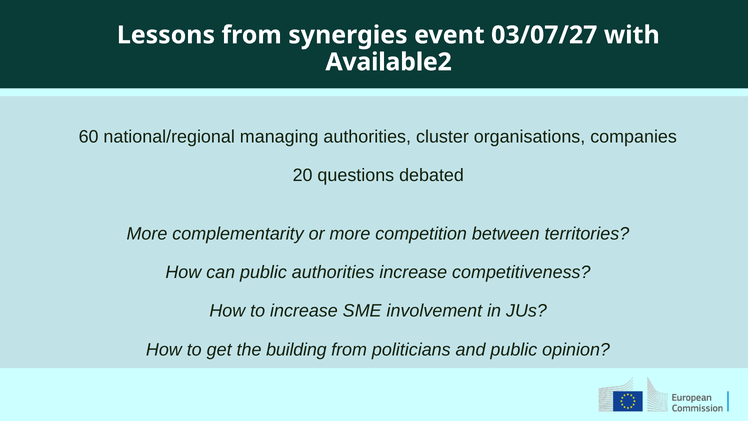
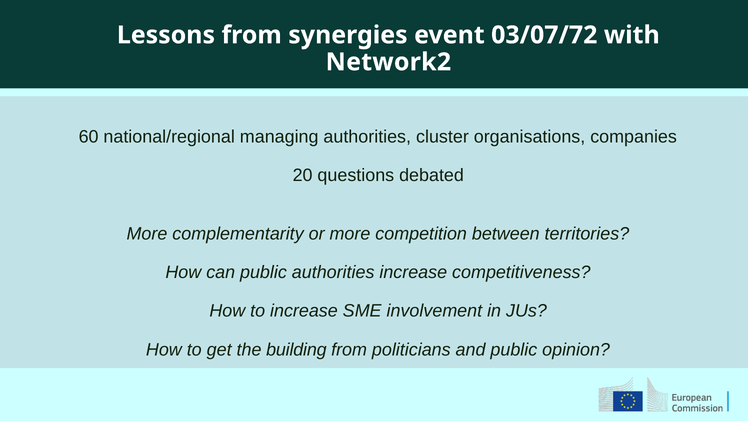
03/07/27: 03/07/27 -> 03/07/72
Available2: Available2 -> Network2
